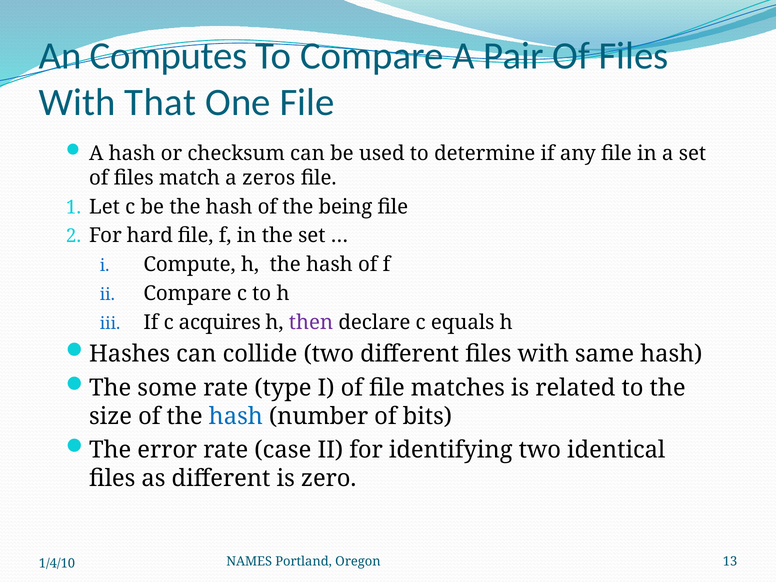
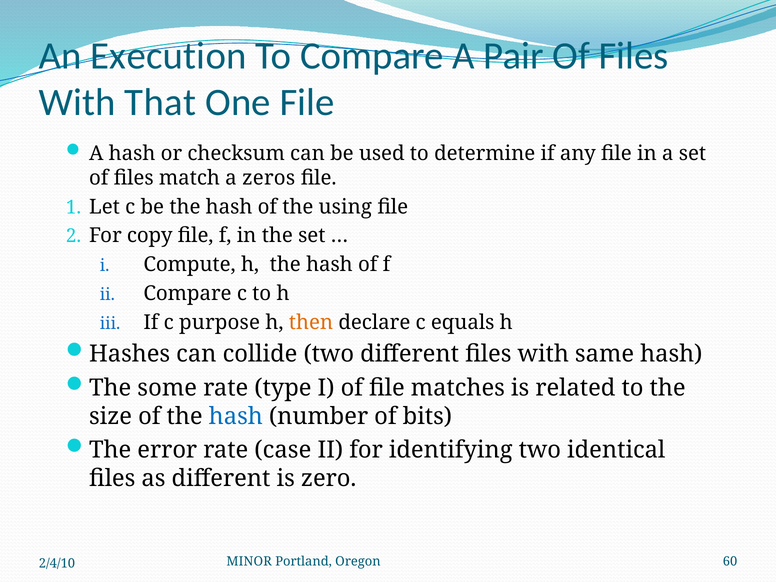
Computes: Computes -> Execution
being: being -> using
hard: hard -> copy
acquires: acquires -> purpose
then colour: purple -> orange
NAMES: NAMES -> MINOR
13: 13 -> 60
1/4/10: 1/4/10 -> 2/4/10
